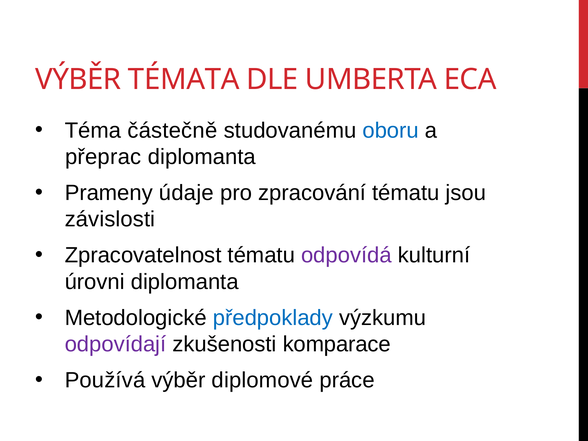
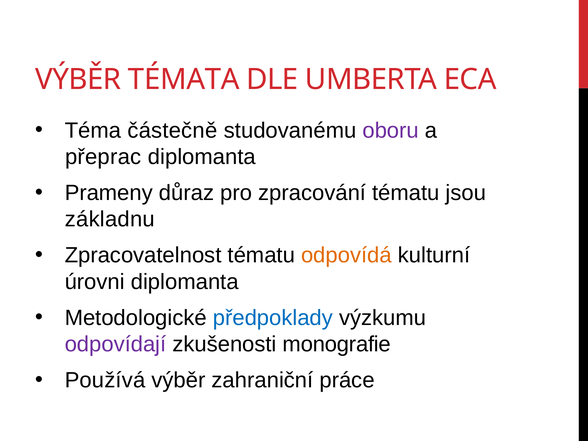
oboru colour: blue -> purple
údaje: údaje -> důraz
závislosti: závislosti -> základnu
odpovídá colour: purple -> orange
komparace: komparace -> monografie
diplomové: diplomové -> zahraniční
